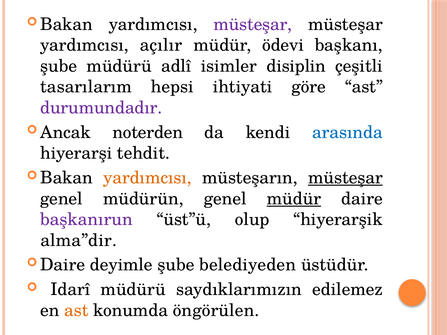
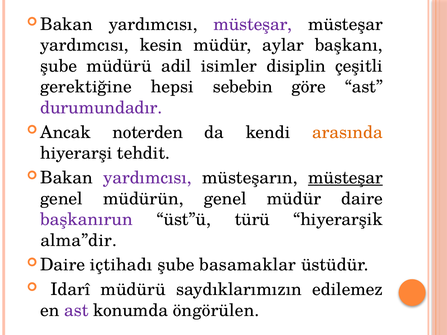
açılır: açılır -> kesin
ödevi: ödevi -> aylar
adlî: adlî -> adil
tasarılarım: tasarılarım -> gerektiğine
ihtiyati: ihtiyati -> sebebin
arasında colour: blue -> orange
yardımcısı at (147, 178) colour: orange -> purple
müdür at (294, 199) underline: present -> none
olup: olup -> türü
deyimle: deyimle -> içtihadı
belediyeden: belediyeden -> basamaklar
ast at (76, 311) colour: orange -> purple
